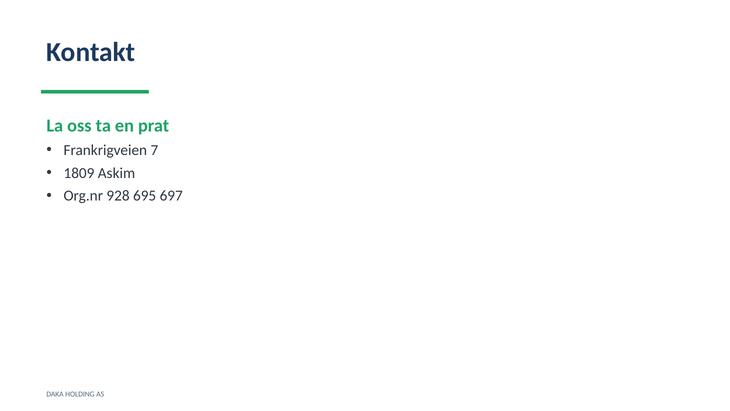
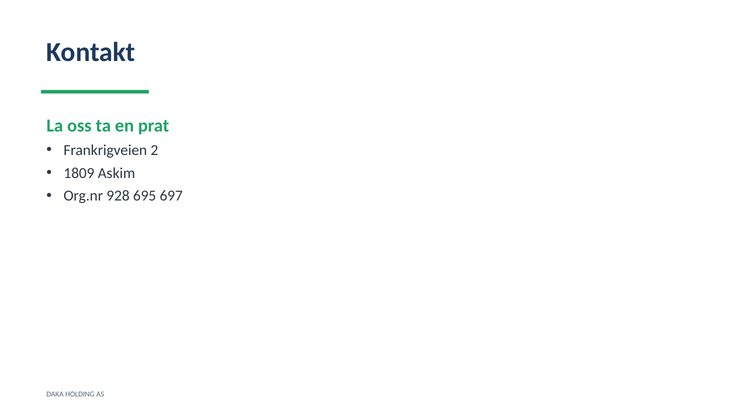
7: 7 -> 2
